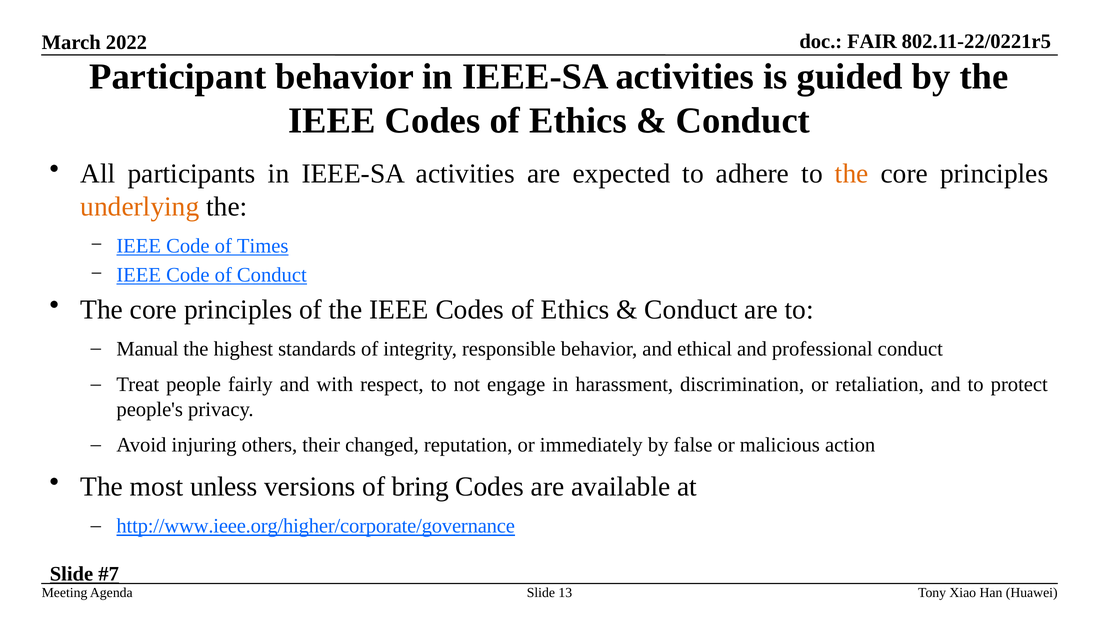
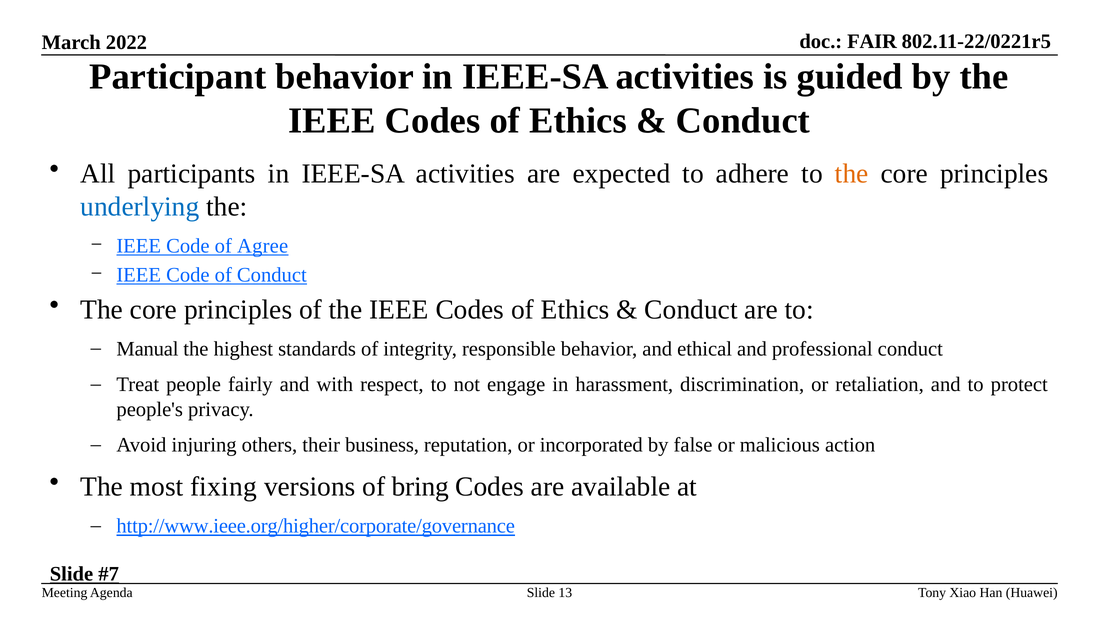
underlying colour: orange -> blue
Times: Times -> Agree
changed: changed -> business
immediately: immediately -> incorporated
unless: unless -> fixing
